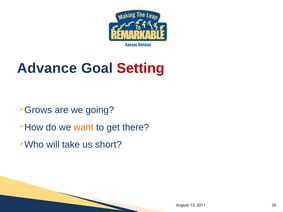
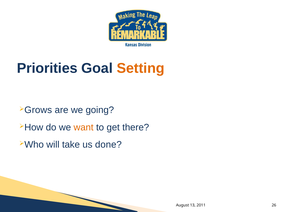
Advance: Advance -> Priorities
Setting colour: red -> orange
short: short -> done
